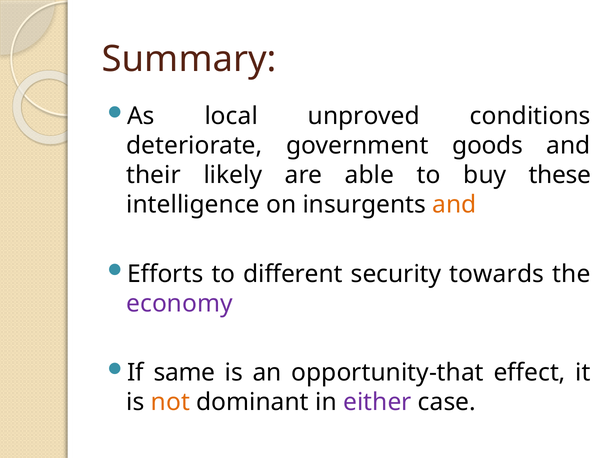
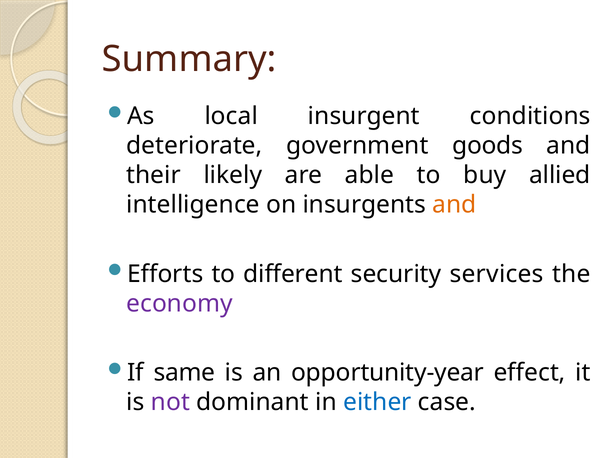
unproved: unproved -> insurgent
these: these -> allied
towards: towards -> services
opportunity-that: opportunity-that -> opportunity-year
not colour: orange -> purple
either colour: purple -> blue
